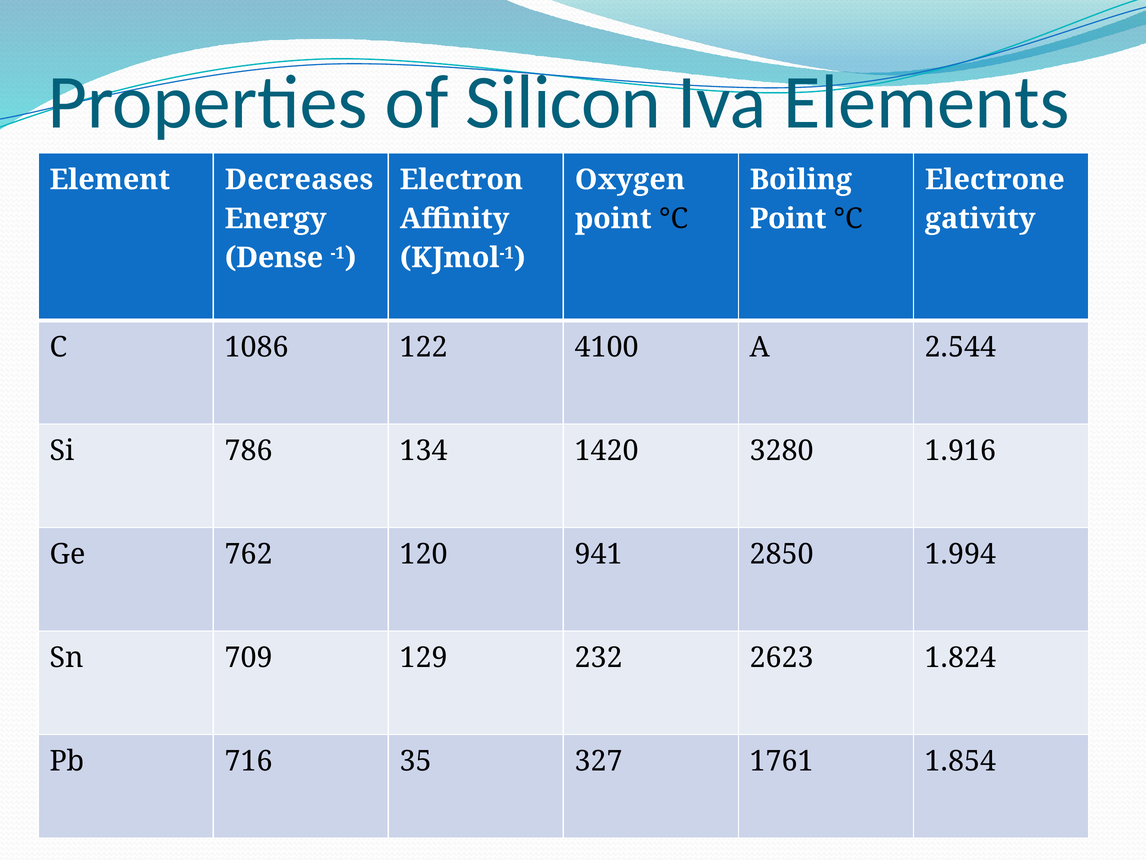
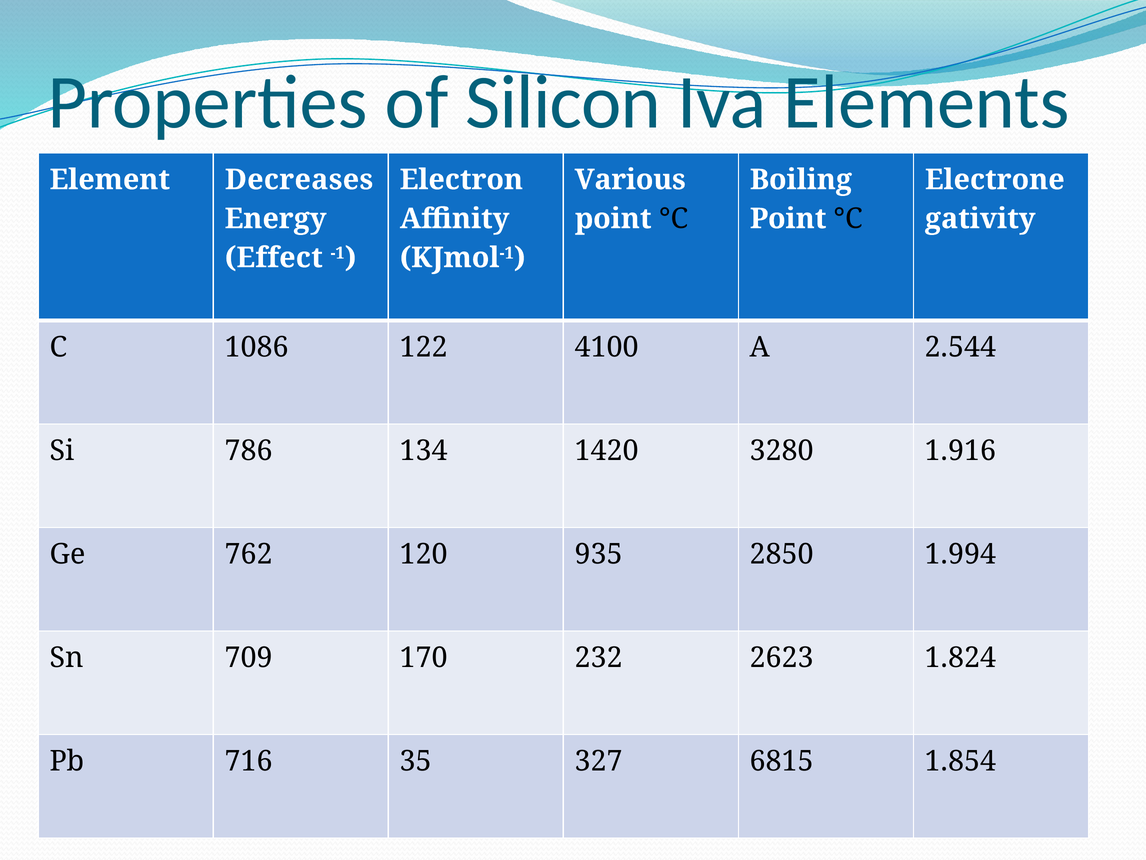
Oxygen: Oxygen -> Various
Dense: Dense -> Effect
941: 941 -> 935
129: 129 -> 170
1761: 1761 -> 6815
